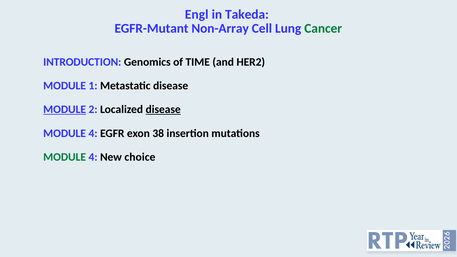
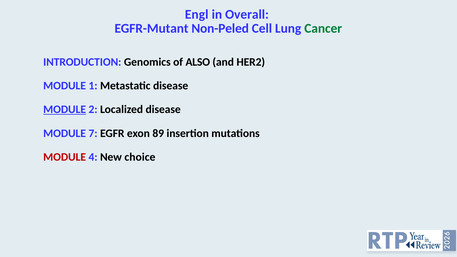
Takeda: Takeda -> Overall
Non-Array: Non-Array -> Non-Peled
TIME: TIME -> ALSO
disease at (163, 110) underline: present -> none
4 at (93, 133): 4 -> 7
38: 38 -> 89
MODULE at (65, 157) colour: green -> red
